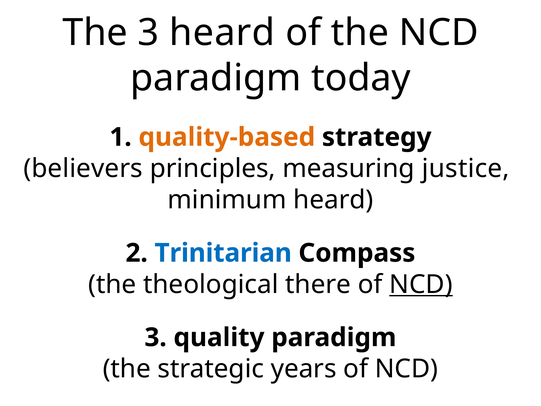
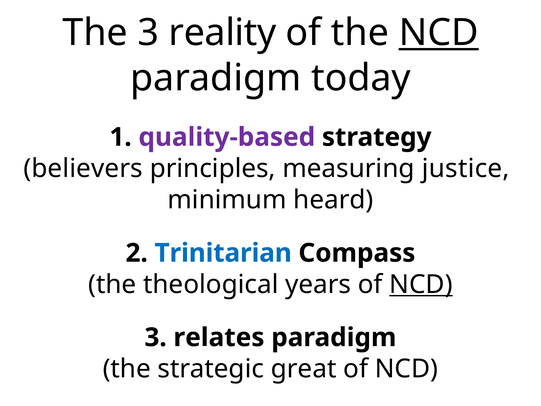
3 heard: heard -> reality
NCD at (439, 33) underline: none -> present
quality-based colour: orange -> purple
there: there -> years
quality: quality -> relates
years: years -> great
